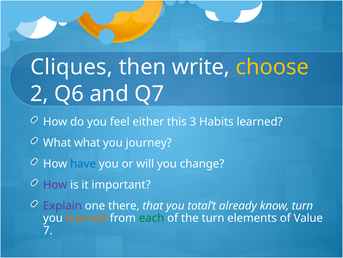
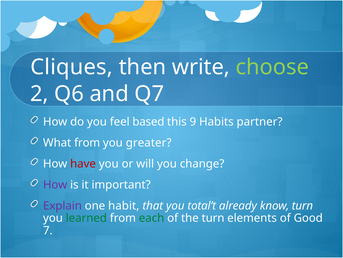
choose colour: yellow -> light green
either: either -> based
3: 3 -> 9
Habits learned: learned -> partner
What what: what -> from
journey: journey -> greater
have colour: blue -> red
there: there -> habit
learned at (86, 218) colour: orange -> green
Value: Value -> Good
